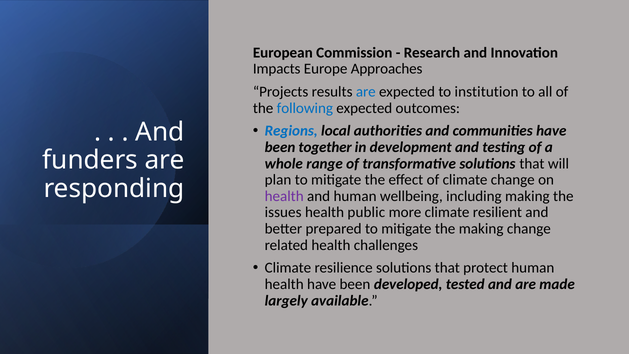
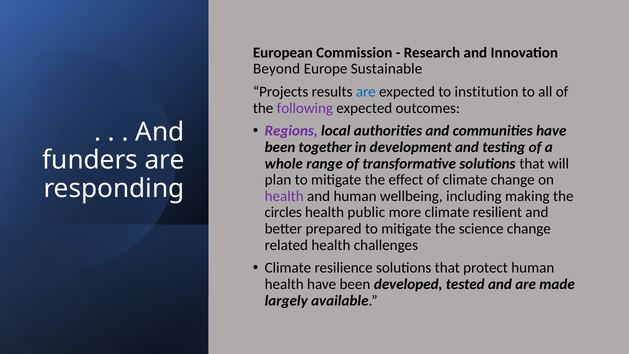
Impacts: Impacts -> Beyond
Approaches: Approaches -> Sustainable
following colour: blue -> purple
Regions colour: blue -> purple
issues: issues -> circles
the making: making -> science
